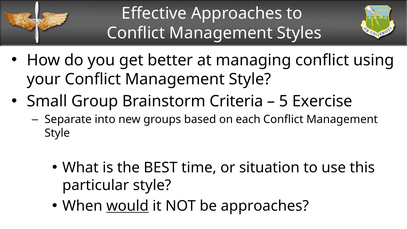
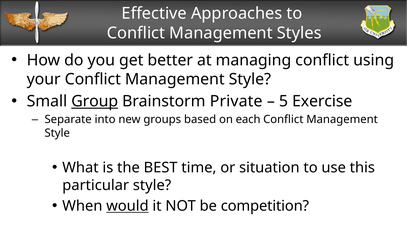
Group underline: none -> present
Criteria: Criteria -> Private
be approaches: approaches -> competition
